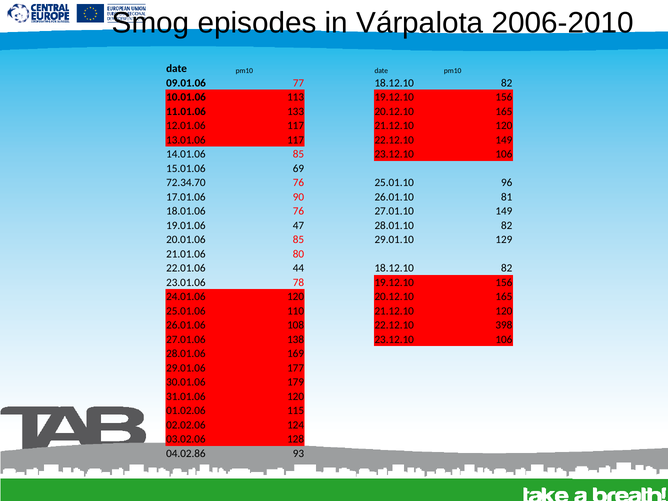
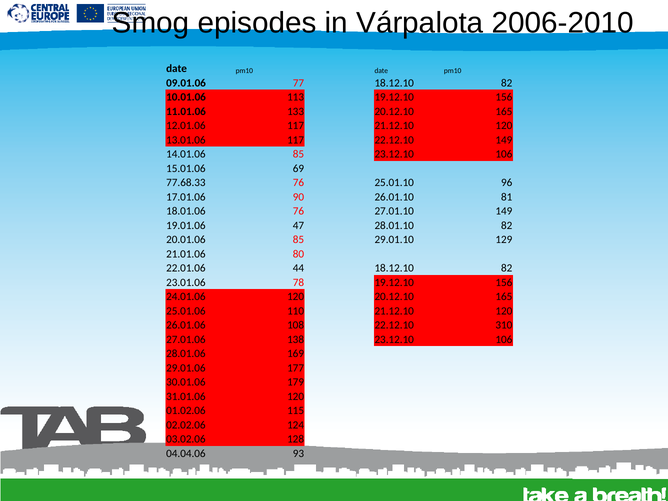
72.34.70: 72.34.70 -> 77.68.33
398: 398 -> 310
04.02.86: 04.02.86 -> 04.04.06
